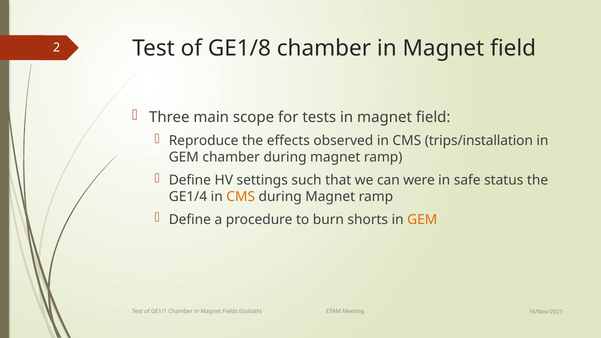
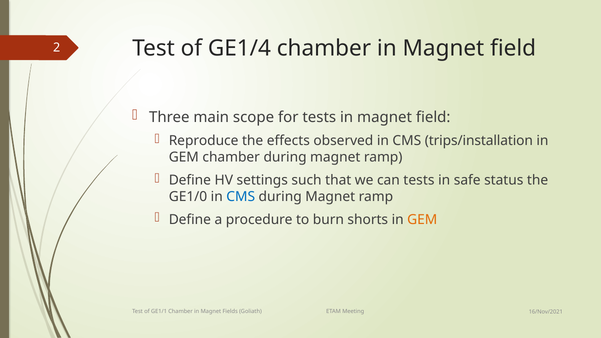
GE1/8: GE1/8 -> GE1/4
can were: were -> tests
GE1/4: GE1/4 -> GE1/0
CMS at (241, 197) colour: orange -> blue
